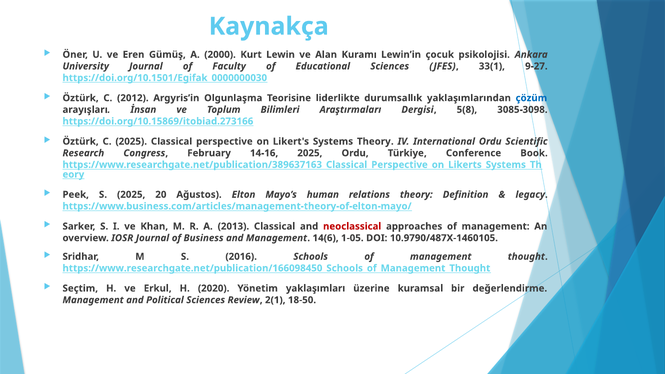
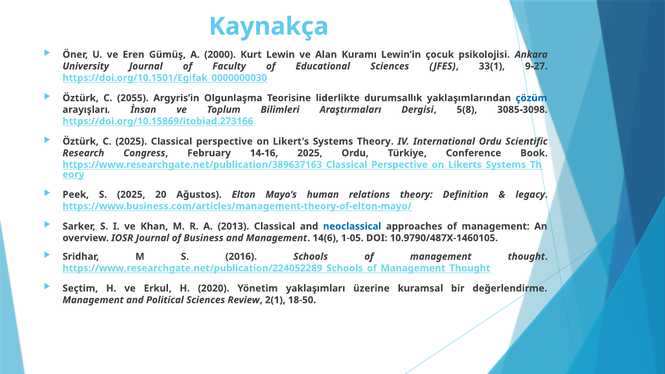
2012: 2012 -> 2055
neoclassical colour: red -> blue
https://www.researchgate.net/publication/166098450_Schools_of_Management_Thought: https://www.researchgate.net/publication/166098450_Schools_of_Management_Thought -> https://www.researchgate.net/publication/224052289_Schools_of_Management_Thought
